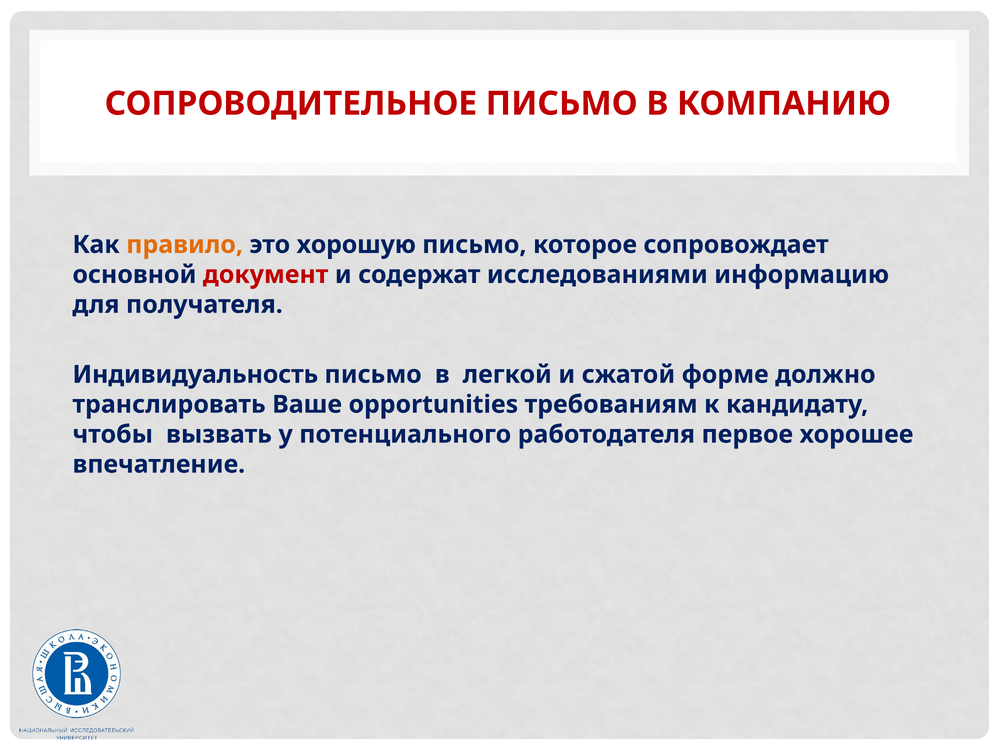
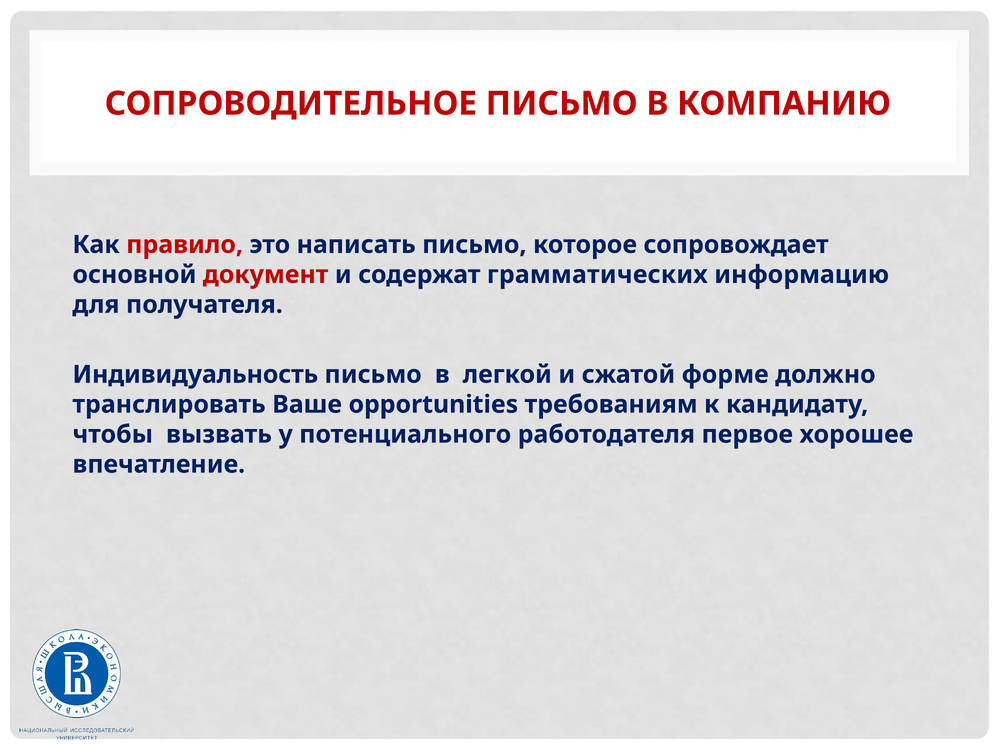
правило colour: orange -> red
хорошую: хорошую -> написать
исследованиями: исследованиями -> грамматических
